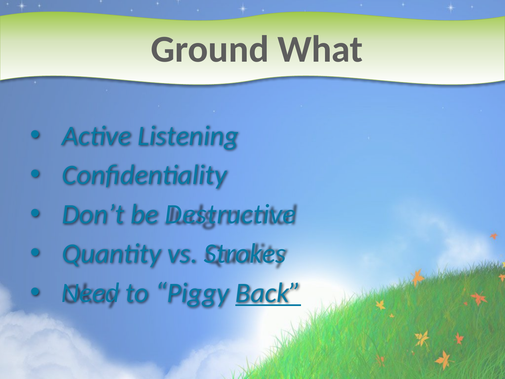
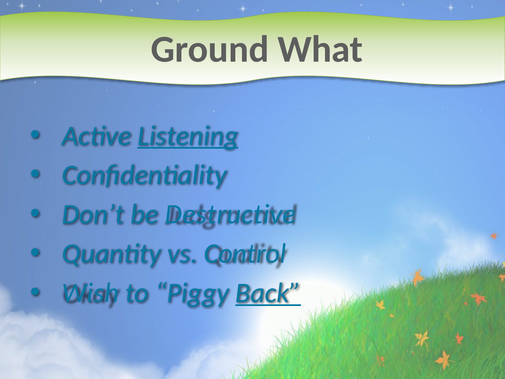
Listening underline: none -> present
Strokes: Strokes -> Control
Need: Need -> Wish
